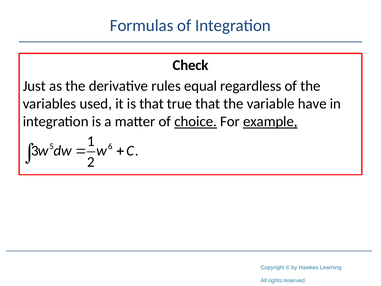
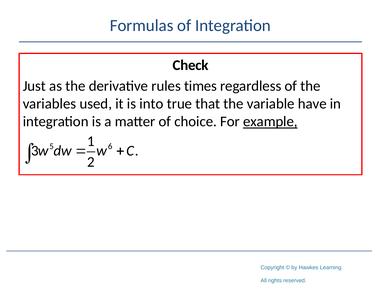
equal: equal -> times
is that: that -> into
choice underline: present -> none
